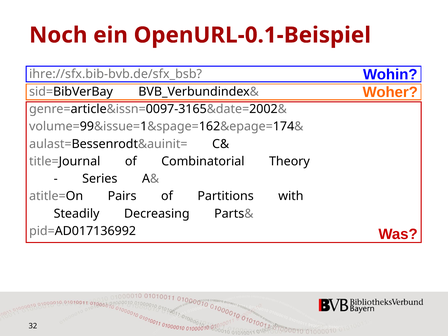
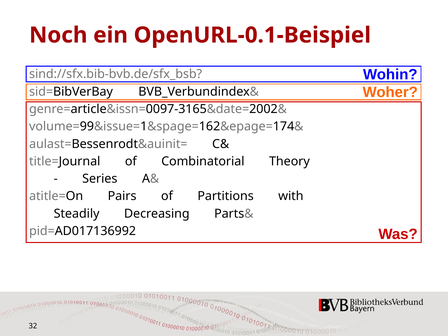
ihre://sfx.bib-bvb.de/sfx_bsb: ihre://sfx.bib-bvb.de/sfx_bsb -> sind://sfx.bib-bvb.de/sfx_bsb
